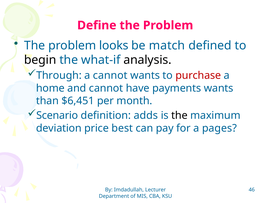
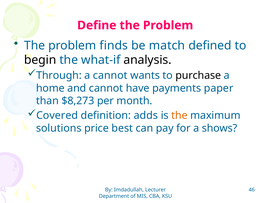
looks: looks -> finds
purchase colour: red -> black
payments wants: wants -> paper
$6,451: $6,451 -> $8,273
Scenario: Scenario -> Covered
the at (179, 116) colour: black -> orange
deviation: deviation -> solutions
pages: pages -> shows
